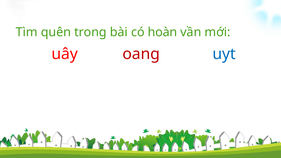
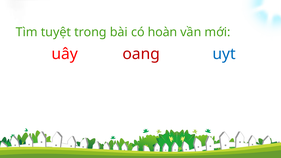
quên: quên -> tuyệt
